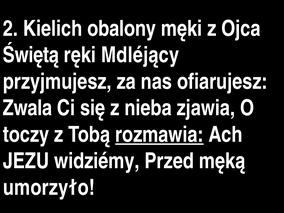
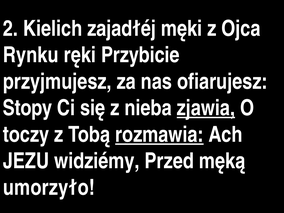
obalony: obalony -> zajadłéj
Świętą: Świętą -> Rynku
Mdléjący: Mdléjący -> Przybicie
Zwala: Zwala -> Stopy
zjawia underline: none -> present
